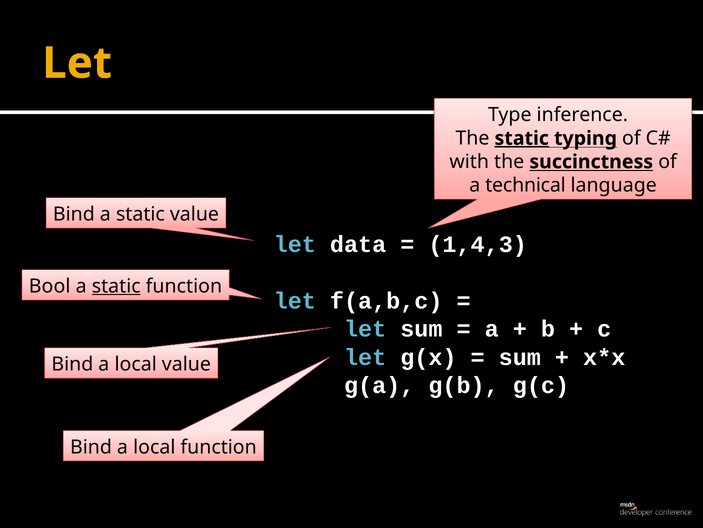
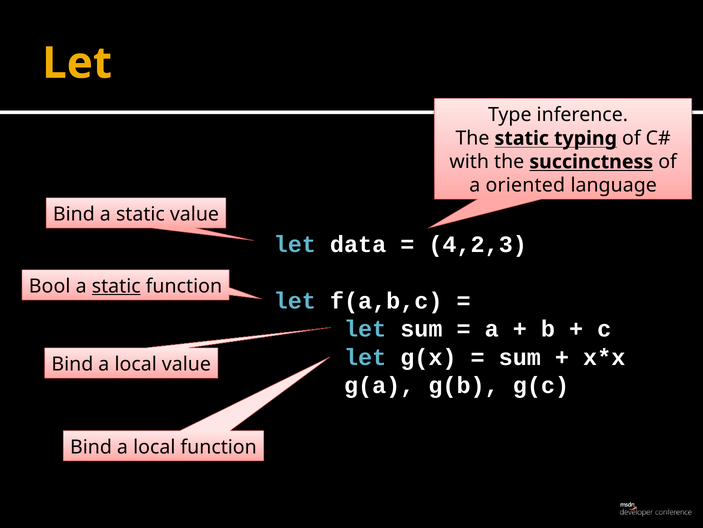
static at (522, 138) underline: present -> none
technical: technical -> oriented
1,4,3: 1,4,3 -> 4,2,3
